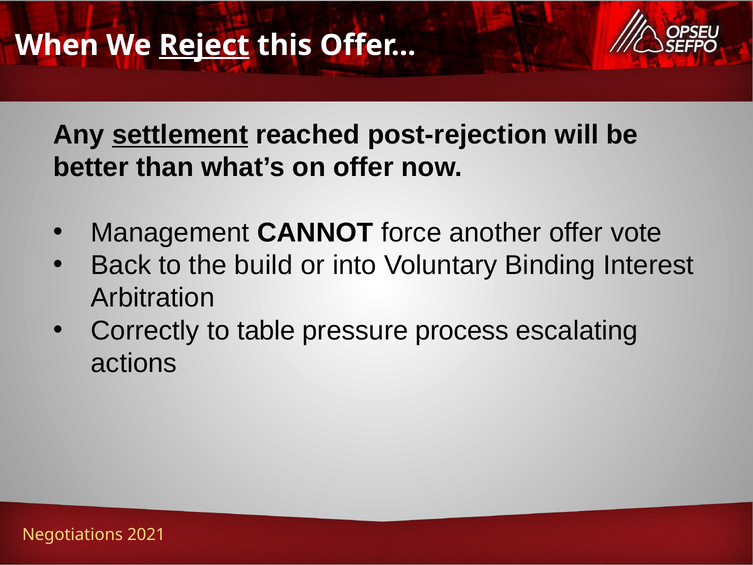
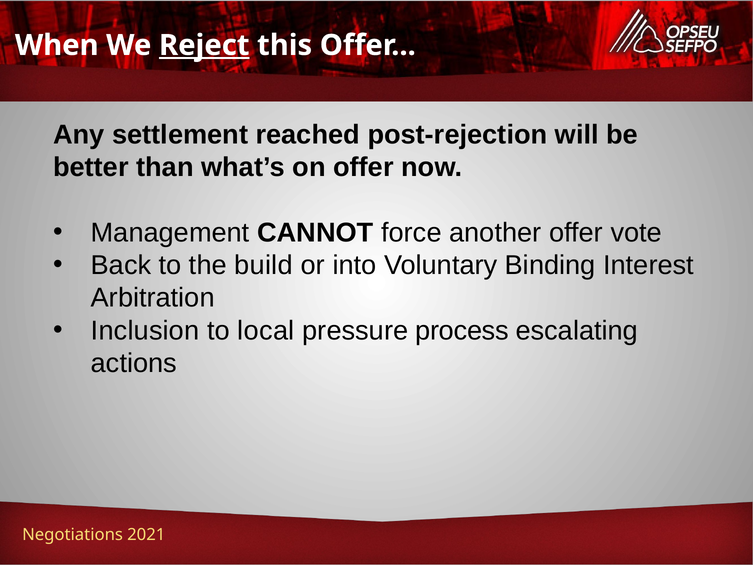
settlement underline: present -> none
Correctly: Correctly -> Inclusion
table: table -> local
